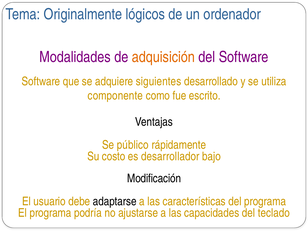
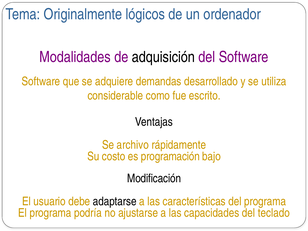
adquisición colour: orange -> black
siguientes: siguientes -> demandas
componente: componente -> considerable
público: público -> archivo
desarrollador: desarrollador -> programación
